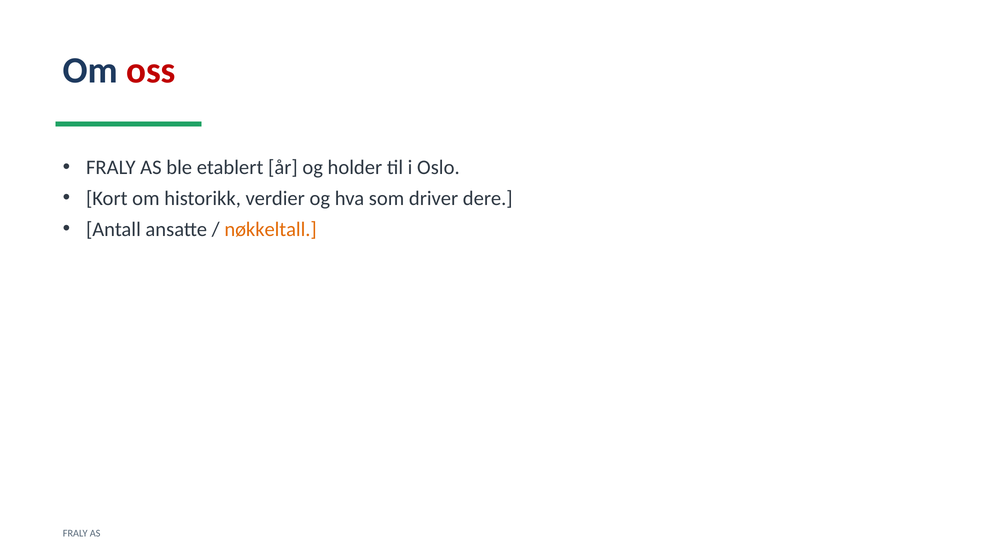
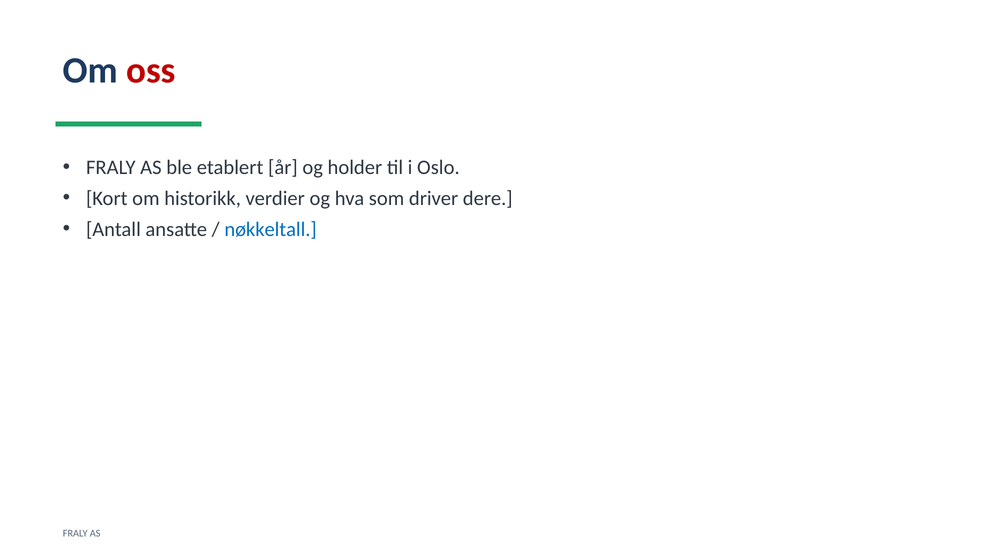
nøkkeltall colour: orange -> blue
